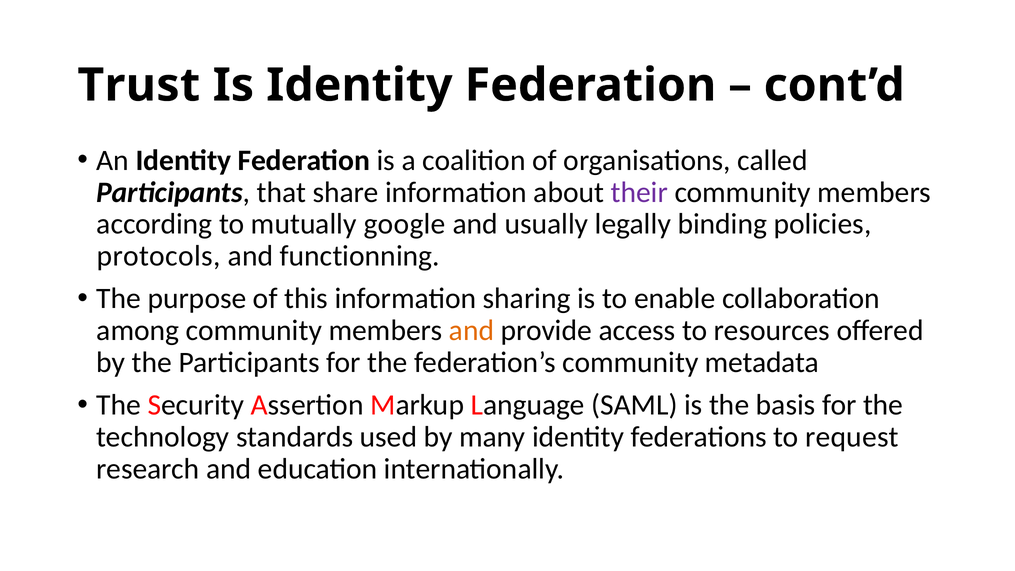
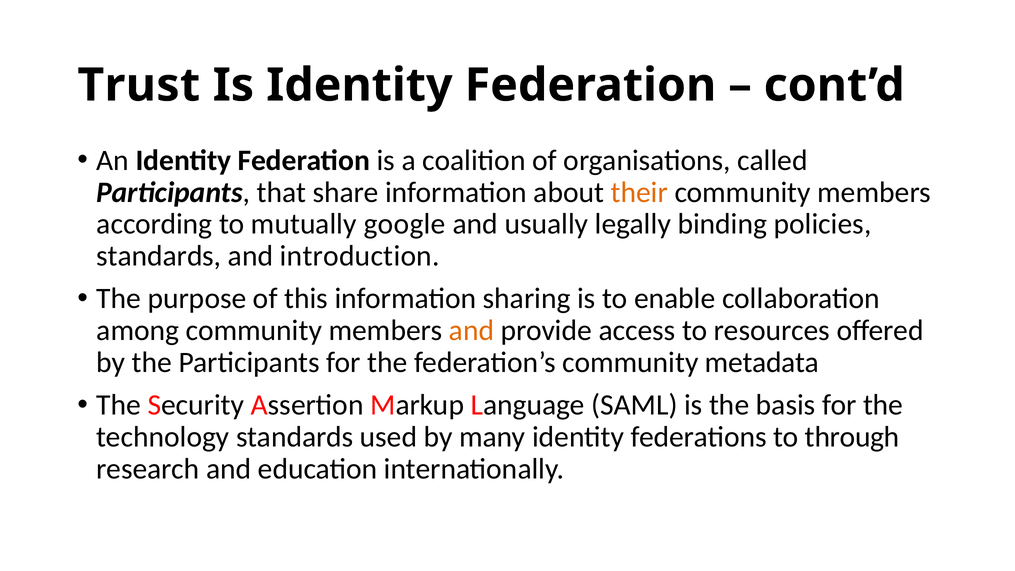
their colour: purple -> orange
protocols at (159, 256): protocols -> standards
functionning: functionning -> introduction
request: request -> through
